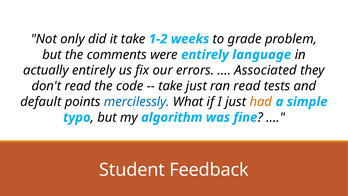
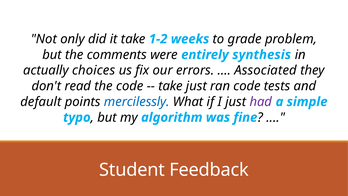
language: language -> synthesis
actually entirely: entirely -> choices
ran read: read -> code
had colour: orange -> purple
